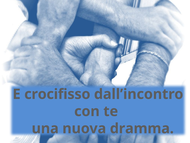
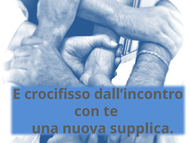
dramma: dramma -> supplica
